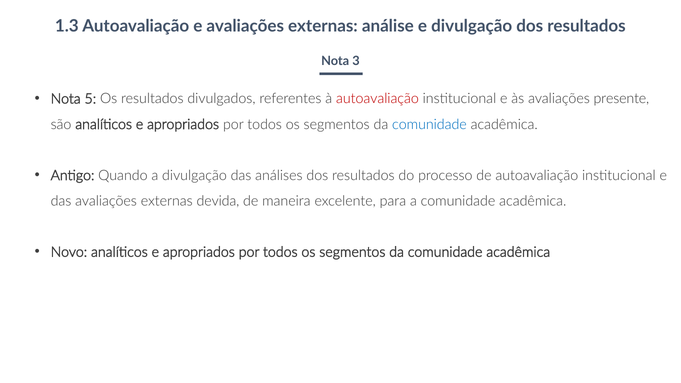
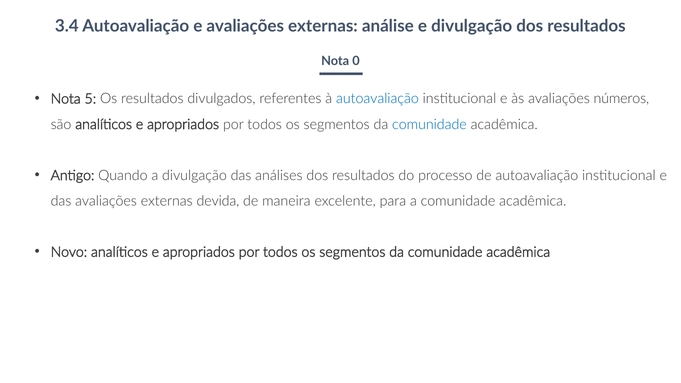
1.3: 1.3 -> 3.4
3: 3 -> 0
autoavaliação at (377, 99) colour: red -> blue
presente: presente -> números
